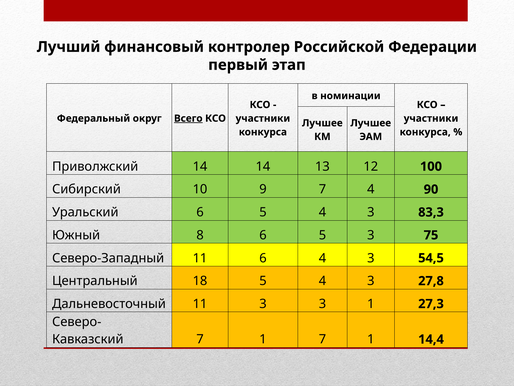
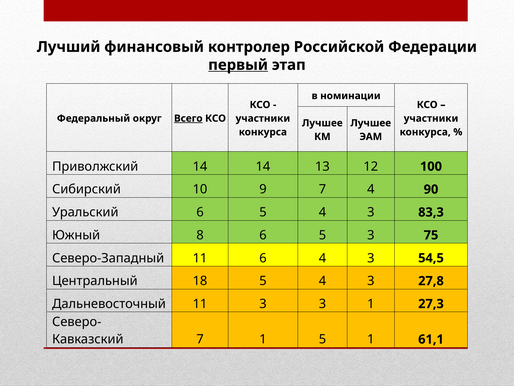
первый underline: none -> present
1 7: 7 -> 5
14,4: 14,4 -> 61,1
